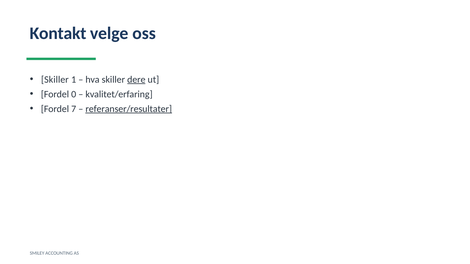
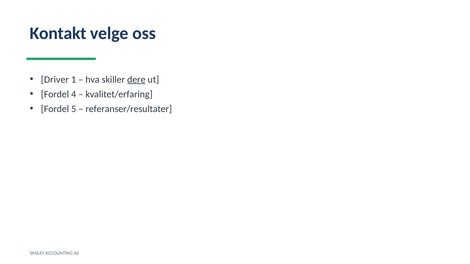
Skiller at (55, 80): Skiller -> Driver
0: 0 -> 4
7: 7 -> 5
referanser/resultater underline: present -> none
